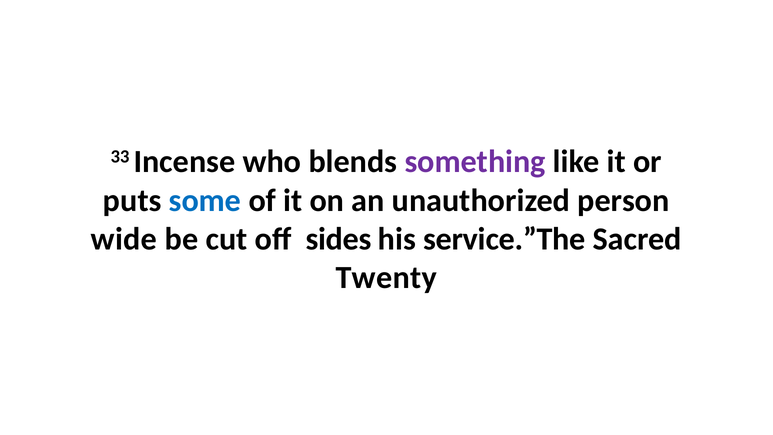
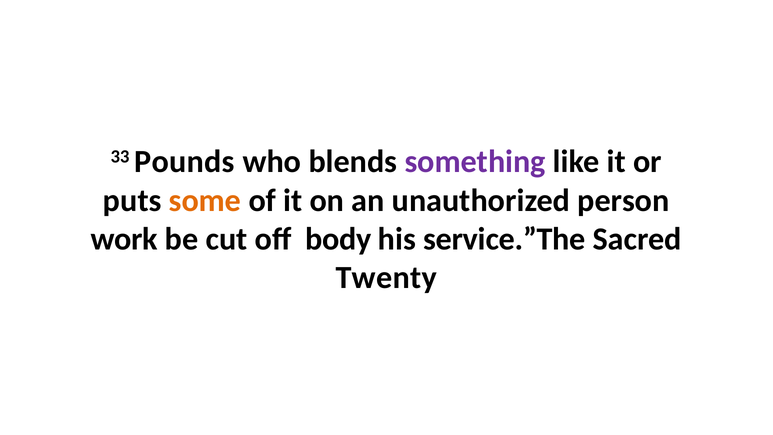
Incense: Incense -> Pounds
some colour: blue -> orange
wide: wide -> work
sides: sides -> body
